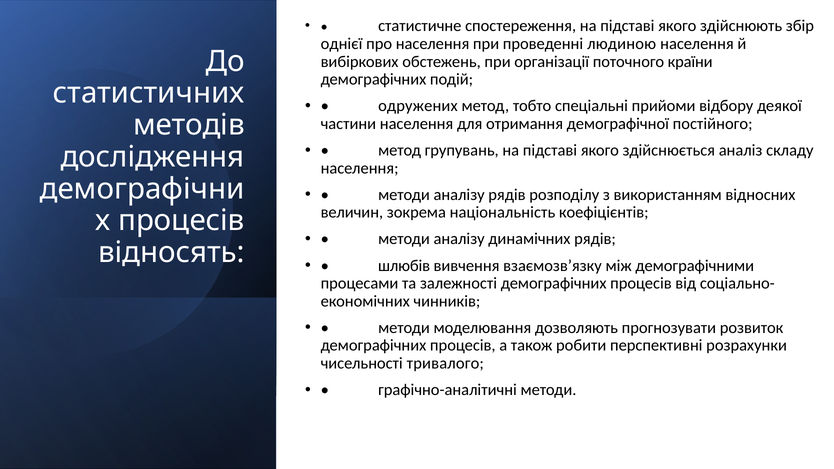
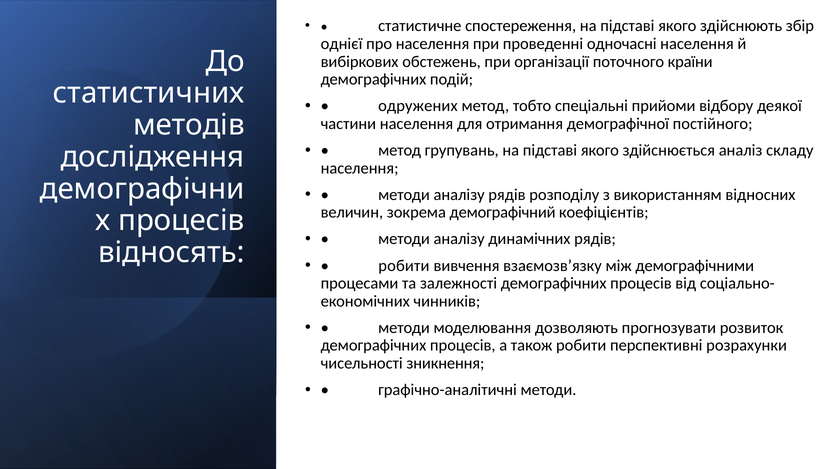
людиною: людиною -> одночасні
національність: національність -> демографічний
шлюбів at (404, 266): шлюбів -> робити
тривалого: тривалого -> зникнення
